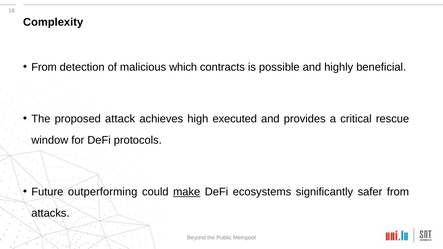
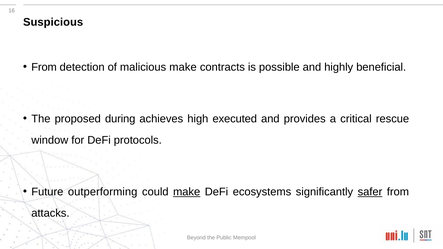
Complexity: Complexity -> Suspicious
malicious which: which -> make
attack: attack -> during
safer underline: none -> present
